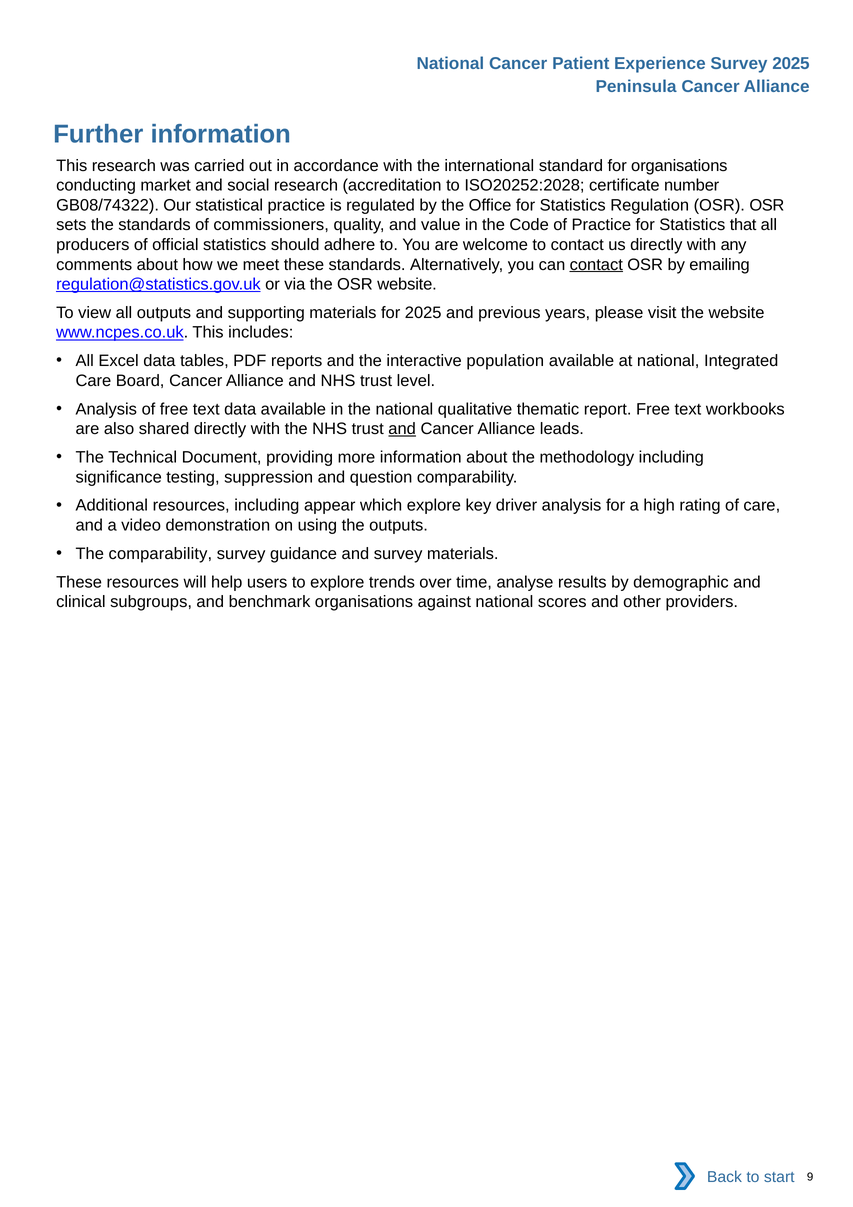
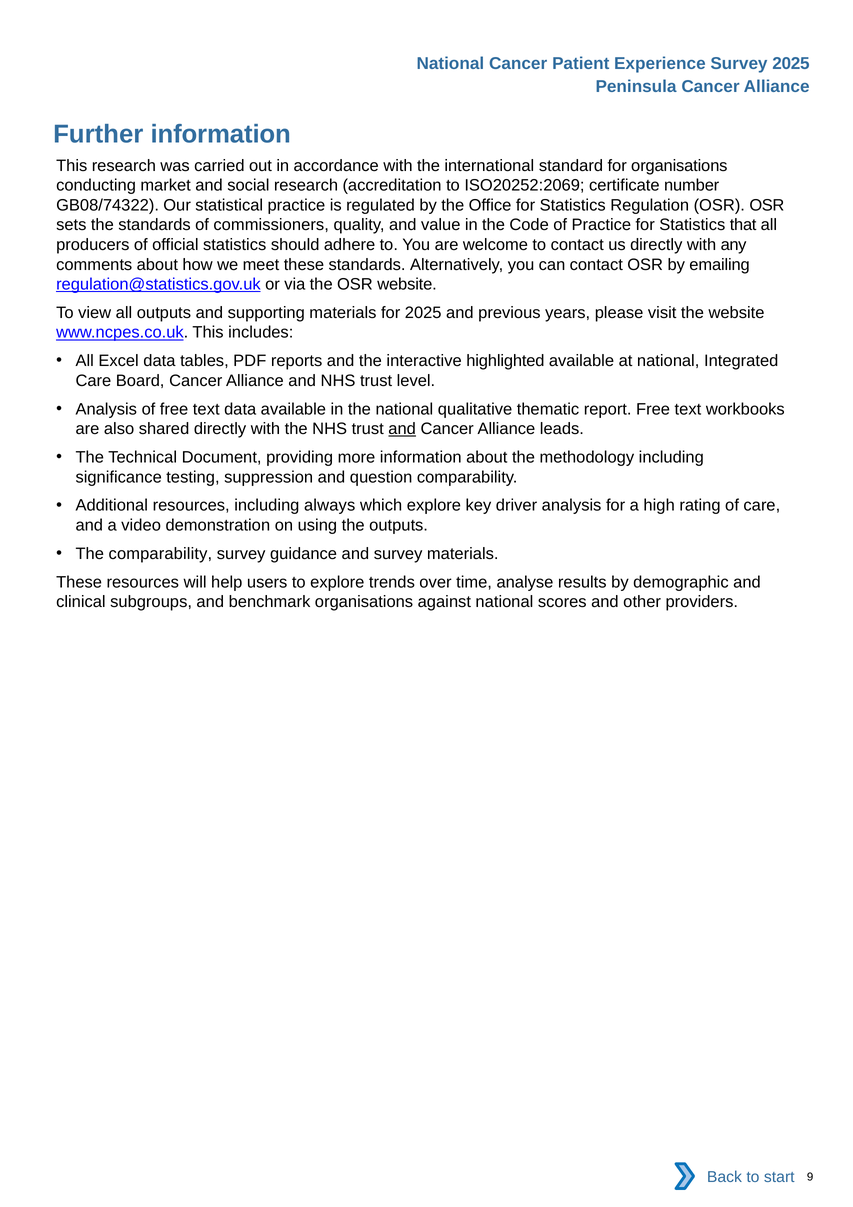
ISO20252:2028: ISO20252:2028 -> ISO20252:2069
contact at (596, 265) underline: present -> none
population: population -> highlighted
appear: appear -> always
